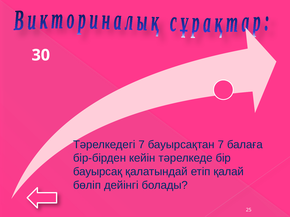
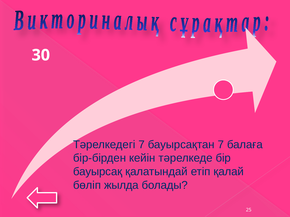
дейінгі: дейінгі -> жылда
